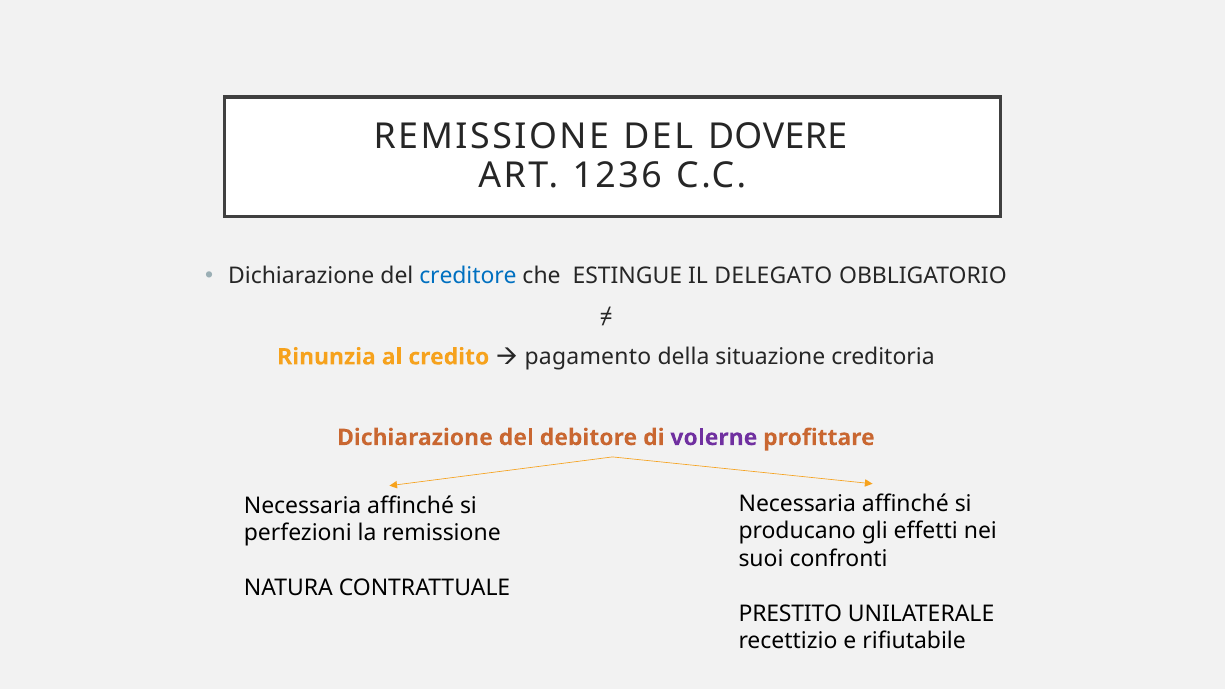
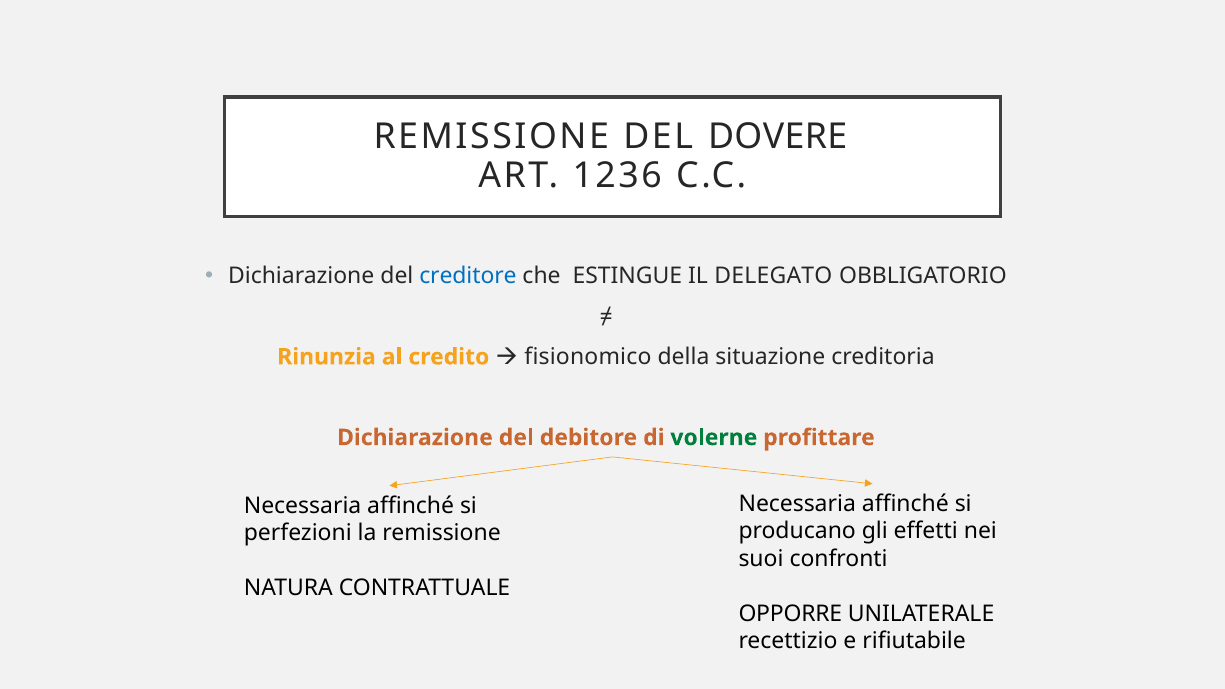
pagamento: pagamento -> fisionomico
volerne colour: purple -> green
PRESTITO: PRESTITO -> OPPORRE
